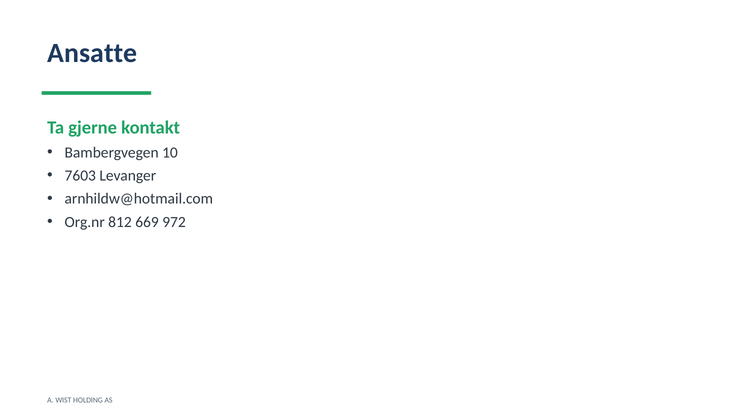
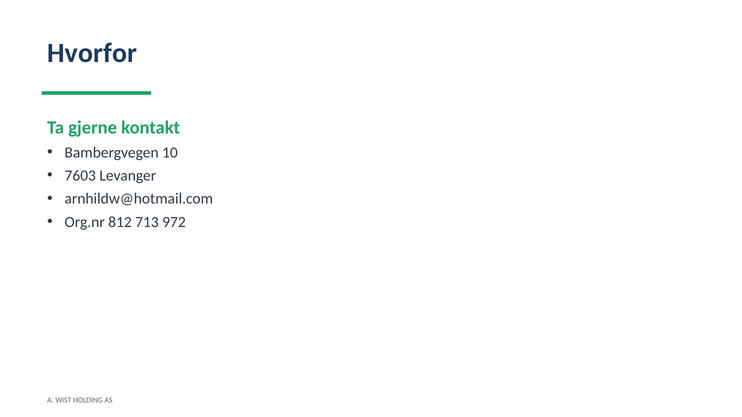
Ansatte: Ansatte -> Hvorfor
669: 669 -> 713
